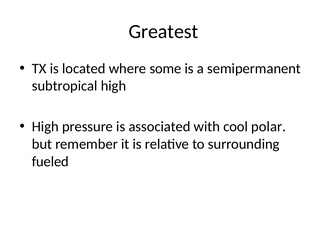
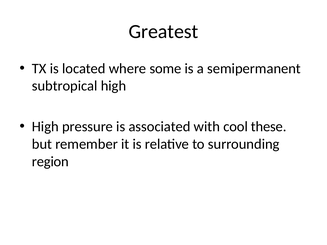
polar: polar -> these
fueled: fueled -> region
